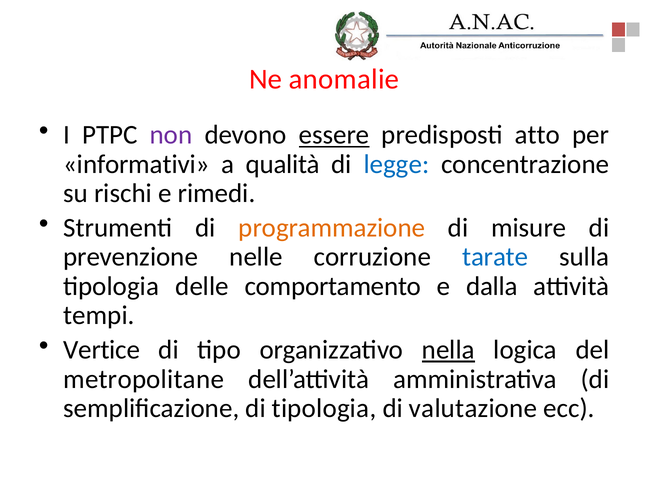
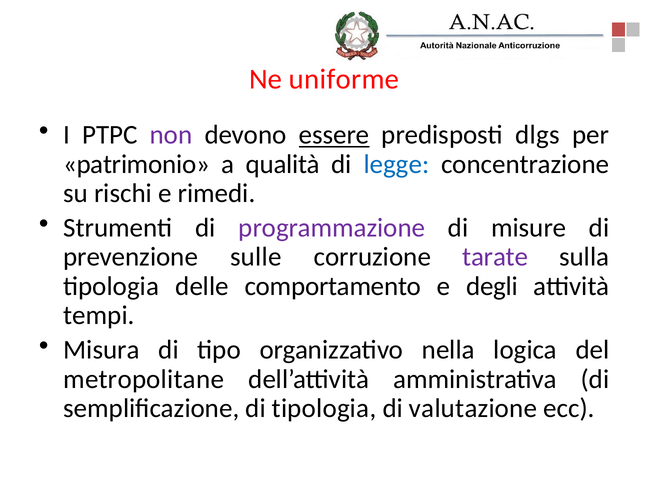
anomalie: anomalie -> uniforme
atto: atto -> dlgs
informativi: informativi -> patrimonio
programmazione colour: orange -> purple
nelle: nelle -> sulle
tarate colour: blue -> purple
dalla: dalla -> degli
Vertice: Vertice -> Misura
nella underline: present -> none
